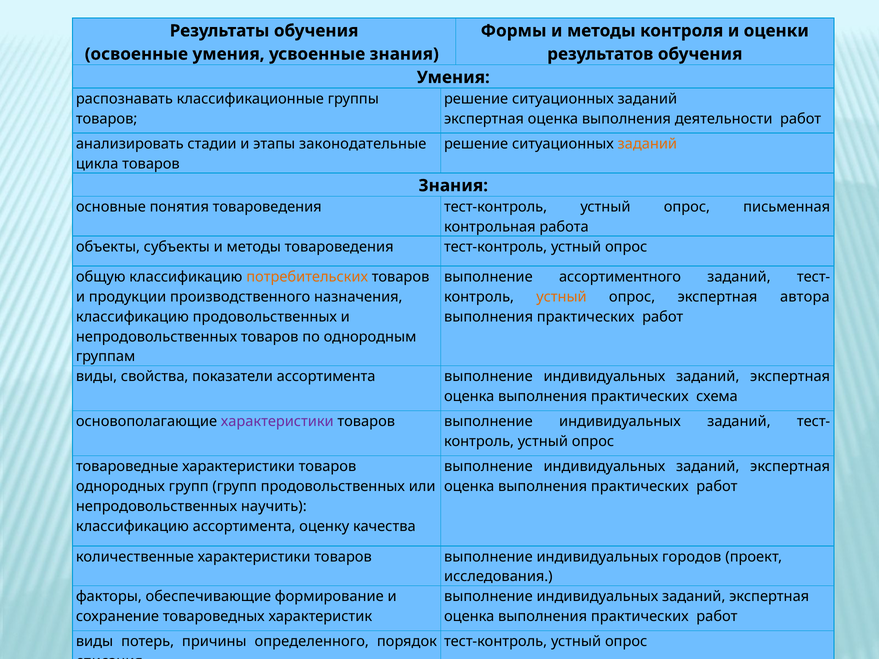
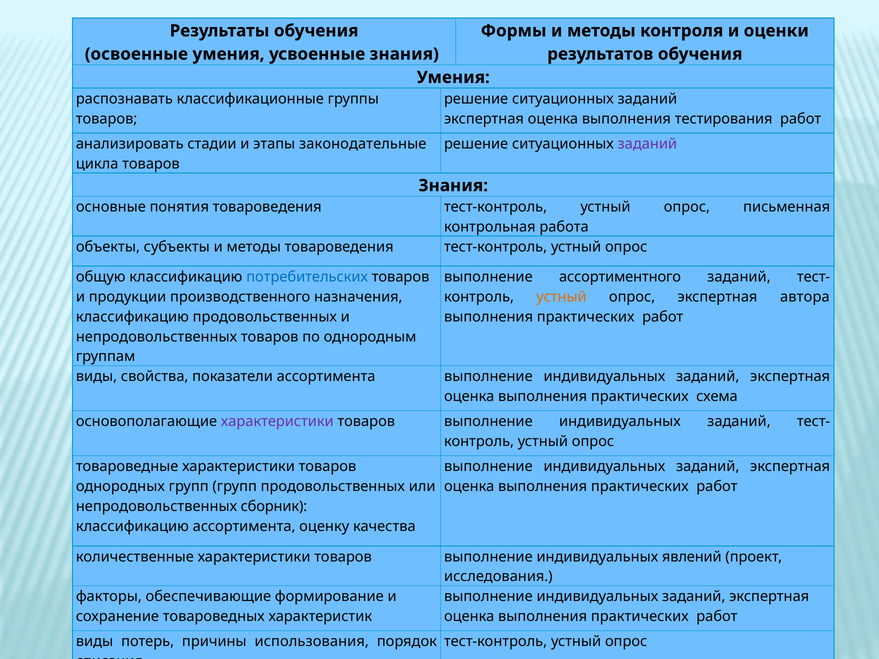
деятельности: деятельности -> тестирования
заданий at (647, 144) colour: orange -> purple
потребительских colour: orange -> blue
научить: научить -> сборник
городов: городов -> явлений
определенного: определенного -> использования
